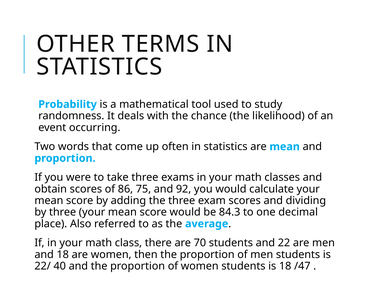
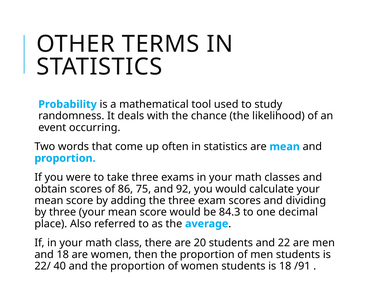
70: 70 -> 20
/47: /47 -> /91
